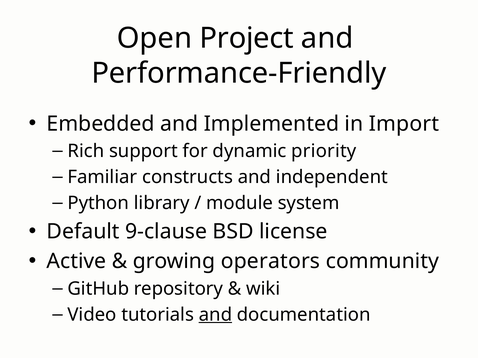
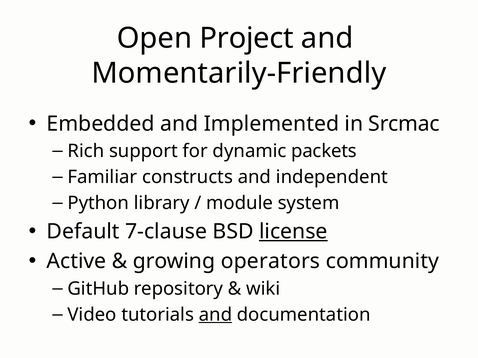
Performance-Friendly: Performance-Friendly -> Momentarily-Friendly
Import: Import -> Srcmac
priority: priority -> packets
9-clause: 9-clause -> 7-clause
license underline: none -> present
